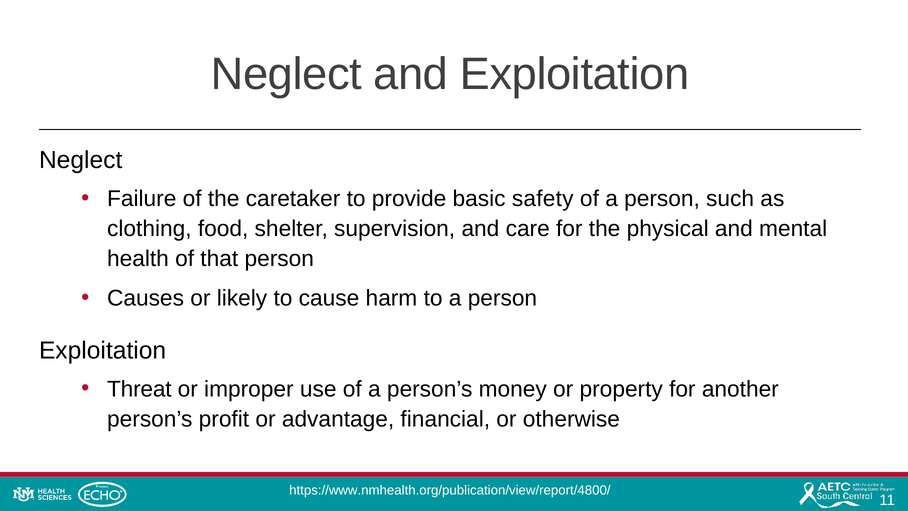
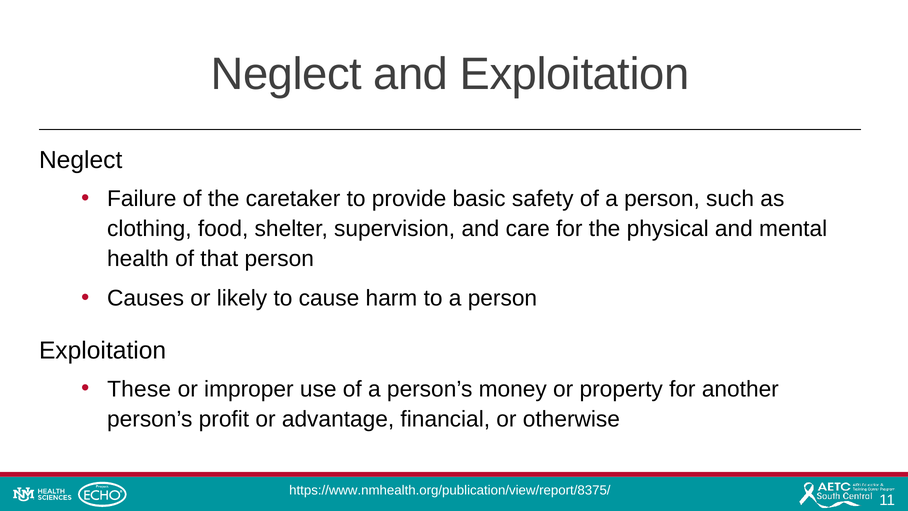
Threat: Threat -> These
https://www.nmhealth.org/publication/view/report/4800/: https://www.nmhealth.org/publication/view/report/4800/ -> https://www.nmhealth.org/publication/view/report/8375/
